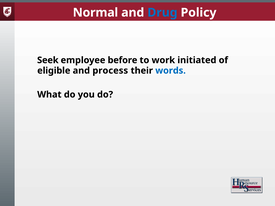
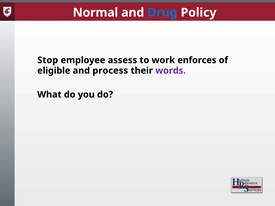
Seek: Seek -> Stop
before: before -> assess
initiated: initiated -> enforces
words colour: blue -> purple
